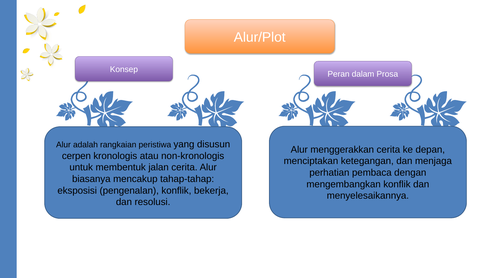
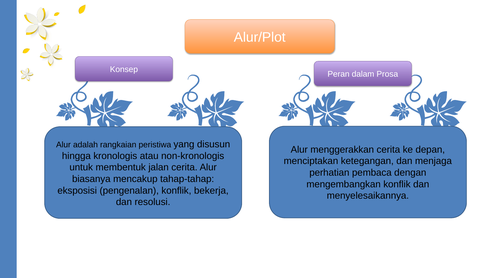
cerpen: cerpen -> hingga
